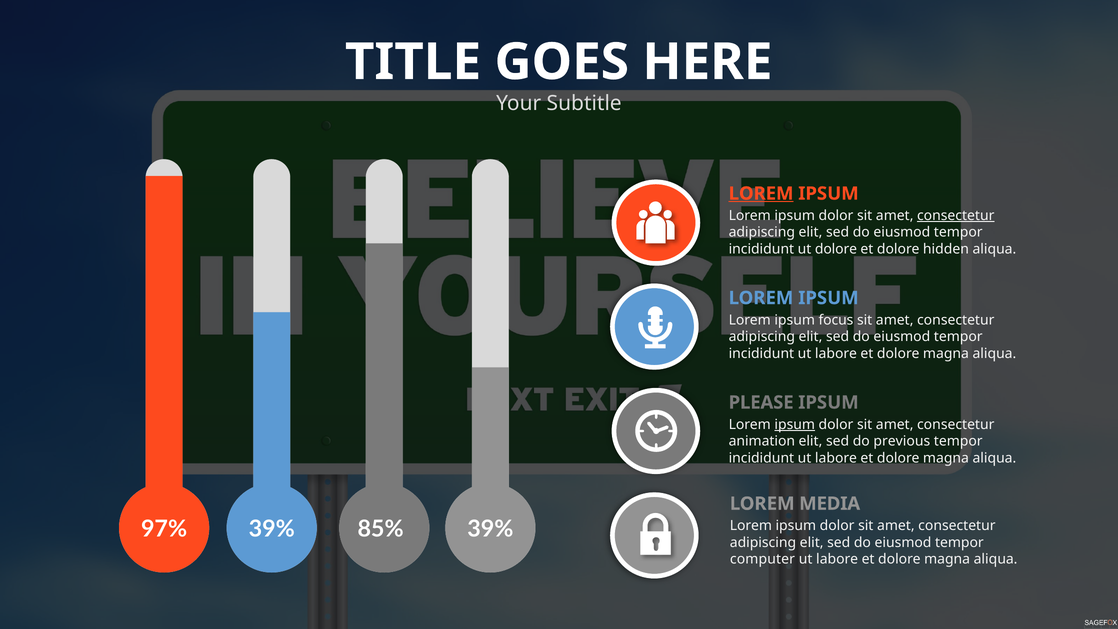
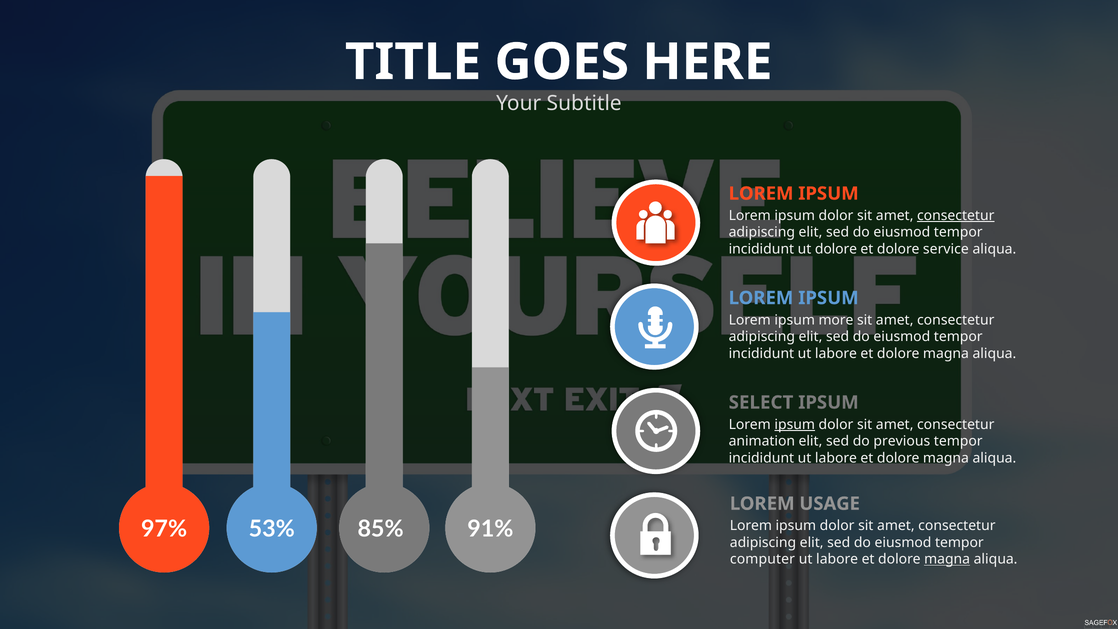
LOREM at (761, 194) underline: present -> none
hidden: hidden -> service
focus: focus -> more
PLEASE: PLEASE -> SELECT
MEDIA: MEDIA -> USAGE
97% 39%: 39% -> 53%
85% 39%: 39% -> 91%
magna at (947, 559) underline: none -> present
